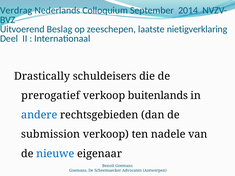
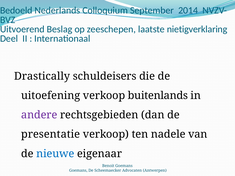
Verdrag: Verdrag -> Bedoeld
prerogatief: prerogatief -> uitoefening
andere colour: blue -> purple
submission: submission -> presentatie
